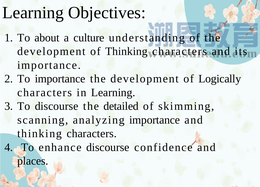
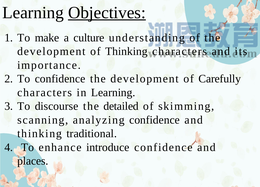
Objectives underline: none -> present
about: about -> make
To importance: importance -> confidence
Logically: Logically -> Carefully
analyzing importance: importance -> confidence
characters at (92, 133): characters -> traditional
enhance discourse: discourse -> introduce
